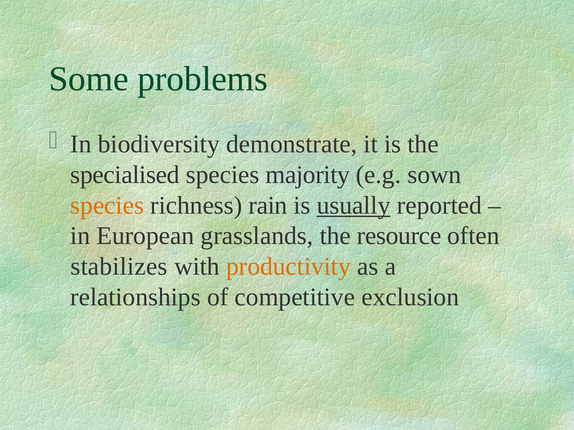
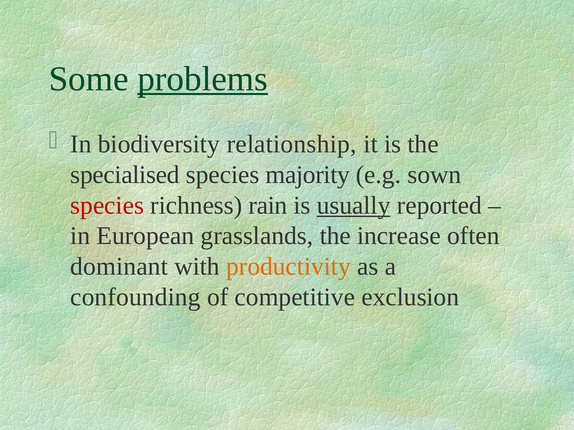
problems underline: none -> present
demonstrate: demonstrate -> relationship
species at (107, 206) colour: orange -> red
resource: resource -> increase
stabilizes: stabilizes -> dominant
relationships: relationships -> confounding
